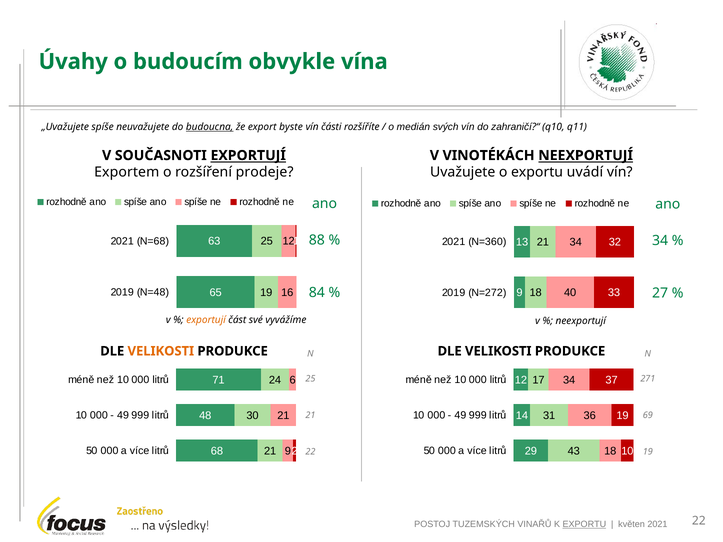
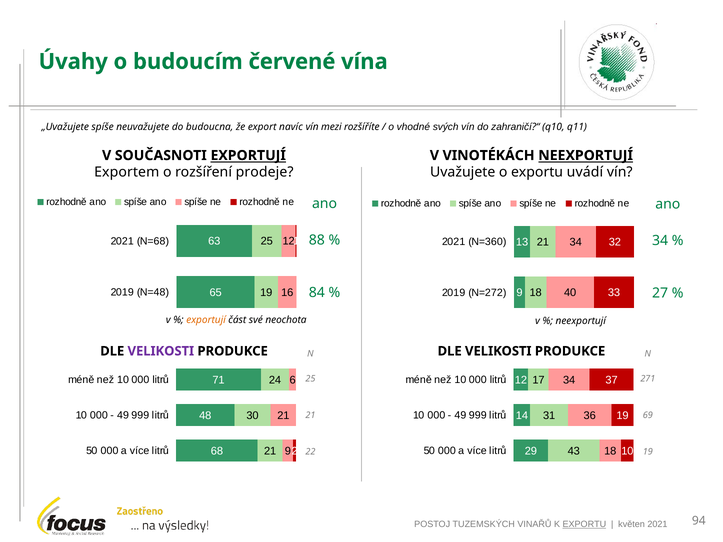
obvykle: obvykle -> červené
budoucna underline: present -> none
byste: byste -> navíc
části: části -> mezi
medián: medián -> vhodné
vyvážíme: vyvážíme -> neochota
VELIKOSTI at (161, 351) colour: orange -> purple
2021 22: 22 -> 94
